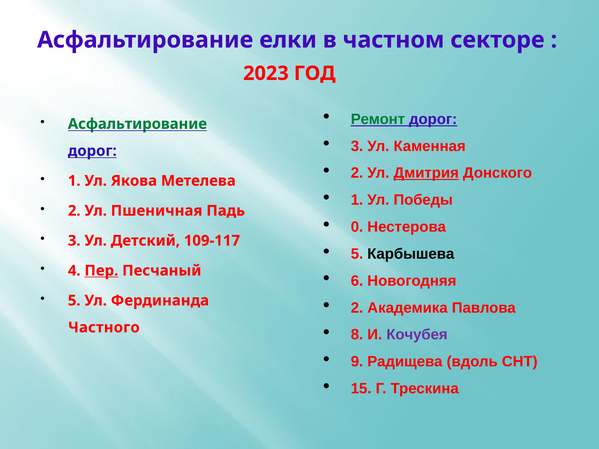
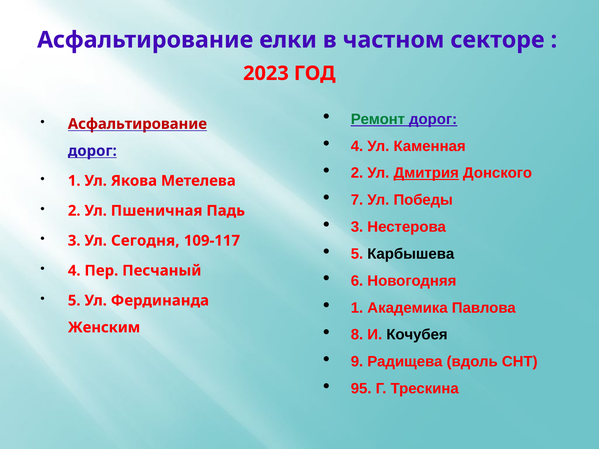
Асфальтирование at (137, 124) colour: green -> red
3 at (357, 146): 3 -> 4
1 at (357, 200): 1 -> 7
0 at (357, 227): 0 -> 3
Детский: Детский -> Сегодня
Пер underline: present -> none
2 at (357, 308): 2 -> 1
Частного: Частного -> Женским
Кочубея colour: purple -> black
15: 15 -> 95
